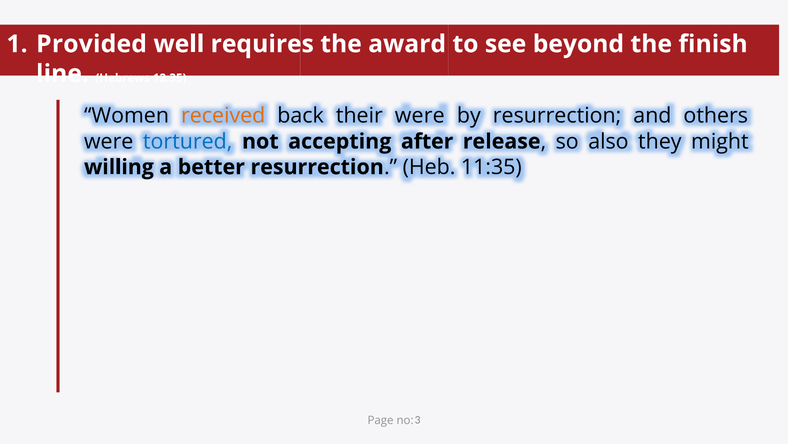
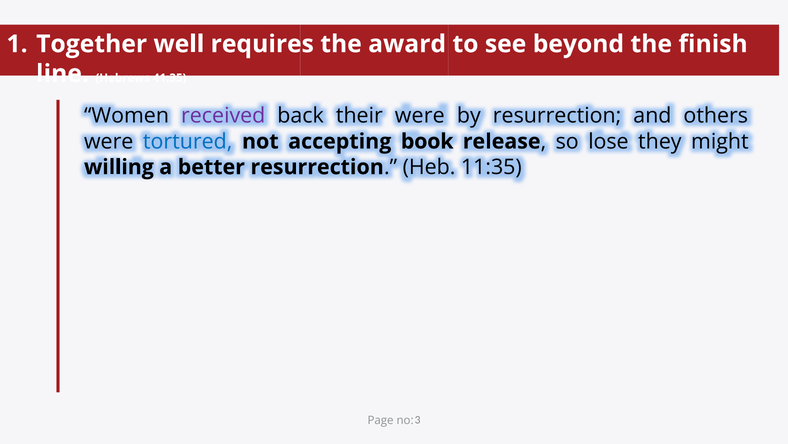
Provided: Provided -> Together
12:35: 12:35 -> 41:35
received colour: orange -> purple
after: after -> book
also: also -> lose
